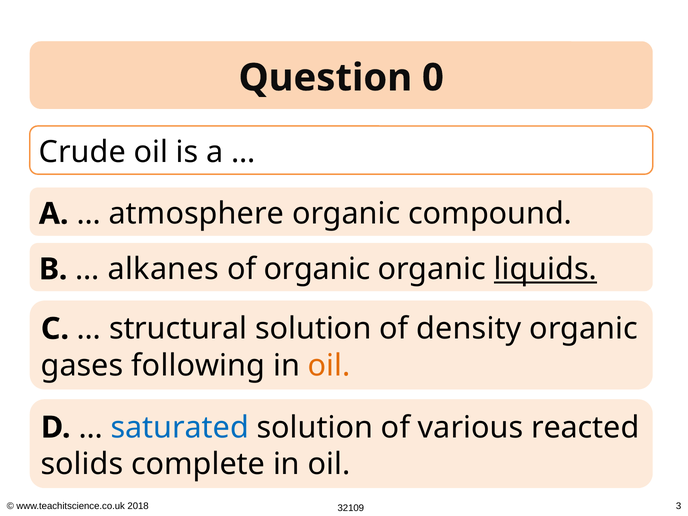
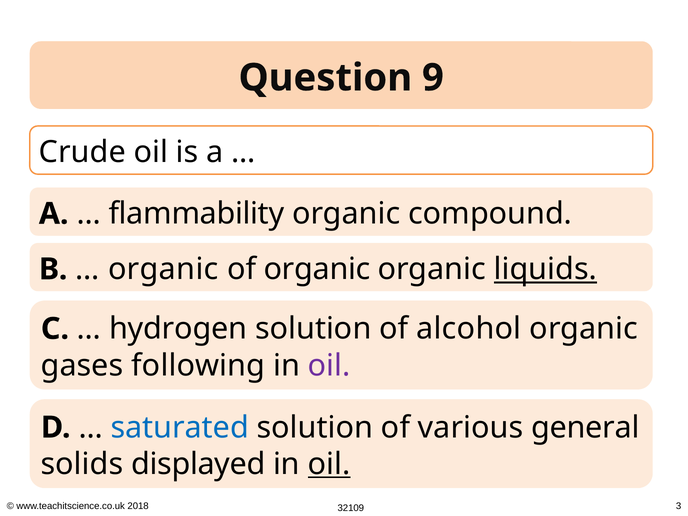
0: 0 -> 9
atmosphere: atmosphere -> flammability
alkanes at (163, 269): alkanes -> organic
structural: structural -> hydrogen
density: density -> alcohol
oil at (329, 365) colour: orange -> purple
reacted: reacted -> general
complete: complete -> displayed
oil at (329, 464) underline: none -> present
